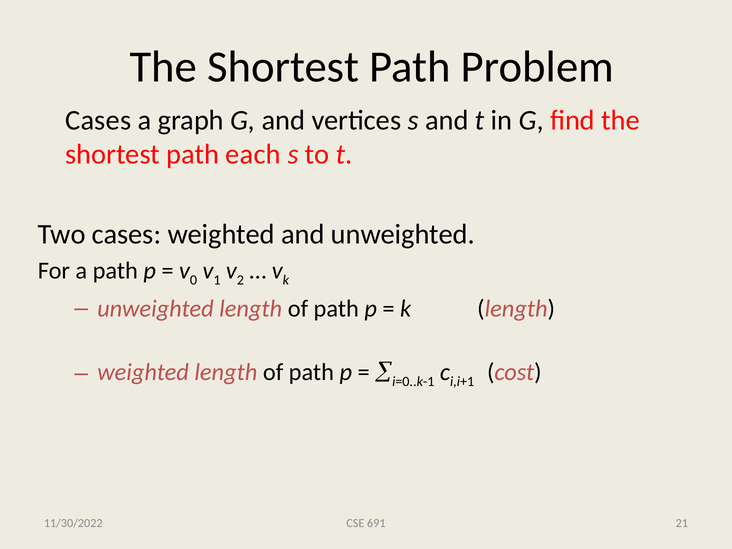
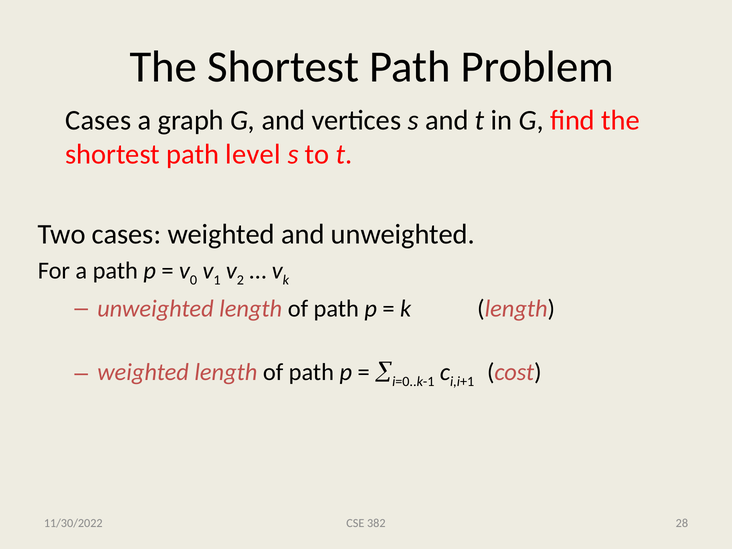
each: each -> level
691: 691 -> 382
21: 21 -> 28
